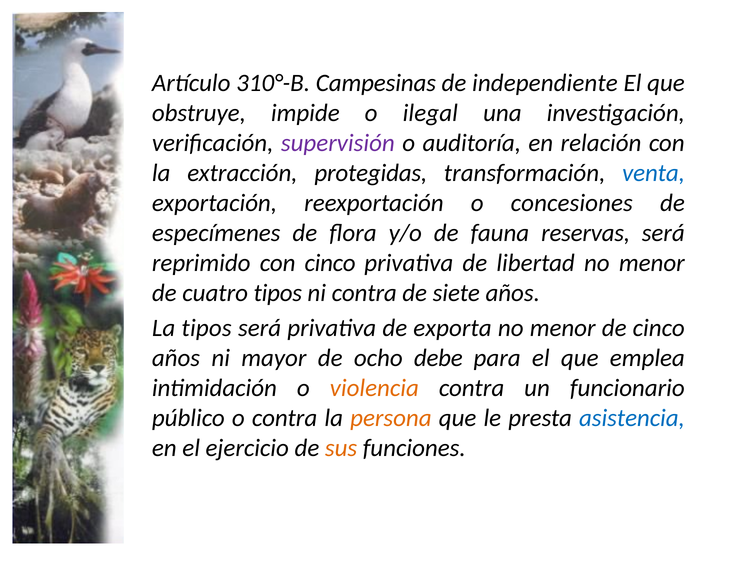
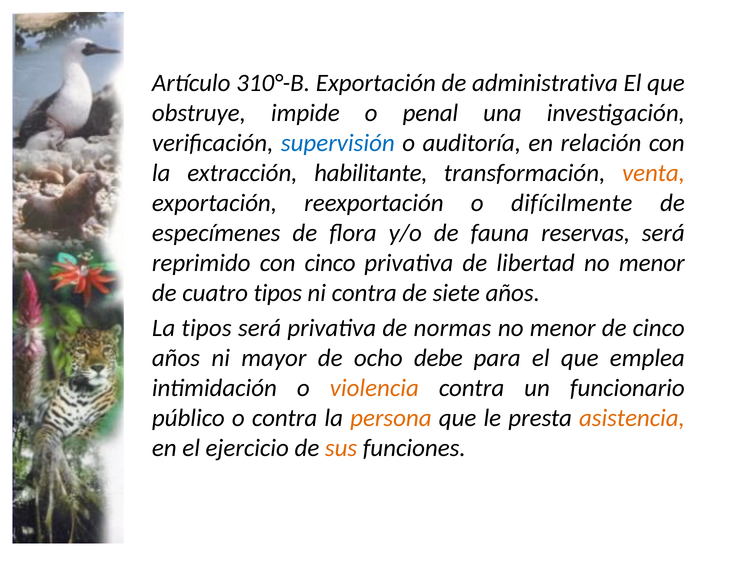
310°-B Campesinas: Campesinas -> Exportación
independiente: independiente -> administrativa
ilegal: ilegal -> penal
supervisión colour: purple -> blue
protegidas: protegidas -> habilitante
venta colour: blue -> orange
concesiones: concesiones -> difícilmente
exporta: exporta -> normas
asistencia colour: blue -> orange
